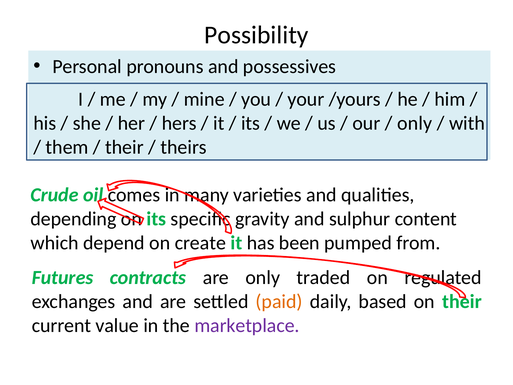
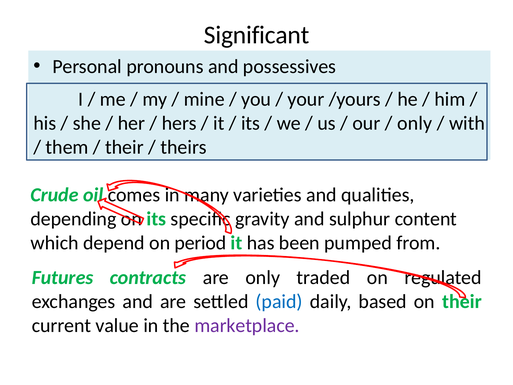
Possibility: Possibility -> Significant
create: create -> period
paid colour: orange -> blue
